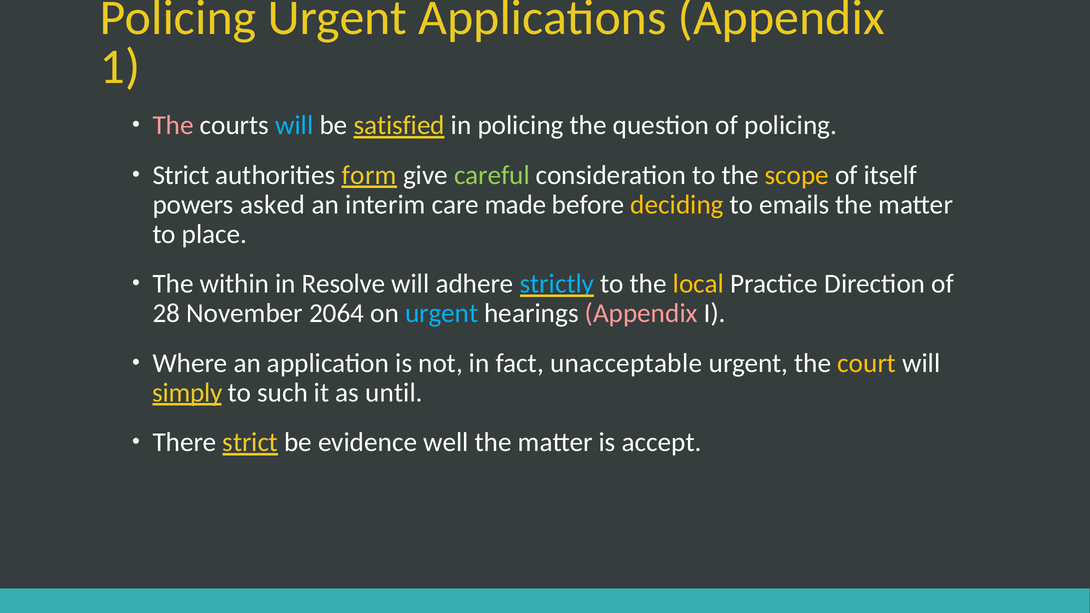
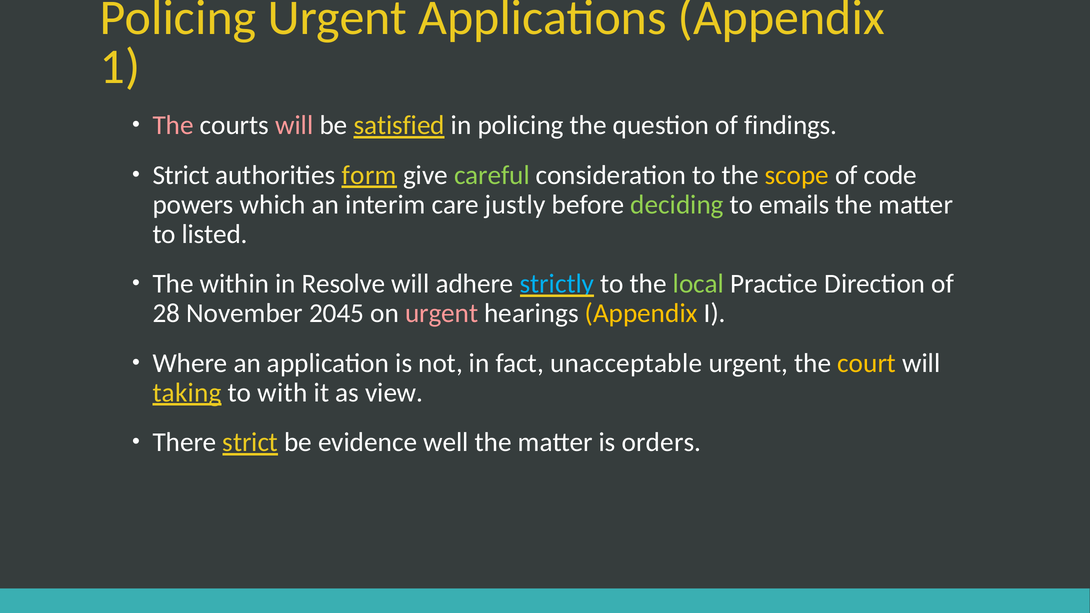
will at (294, 125) colour: light blue -> pink
of policing: policing -> findings
itself: itself -> code
asked: asked -> which
made: made -> justly
deciding colour: yellow -> light green
place: place -> listed
local colour: yellow -> light green
2064: 2064 -> 2045
urgent at (442, 313) colour: light blue -> pink
Appendix at (641, 313) colour: pink -> yellow
simply: simply -> taking
such: such -> with
until: until -> view
accept: accept -> orders
